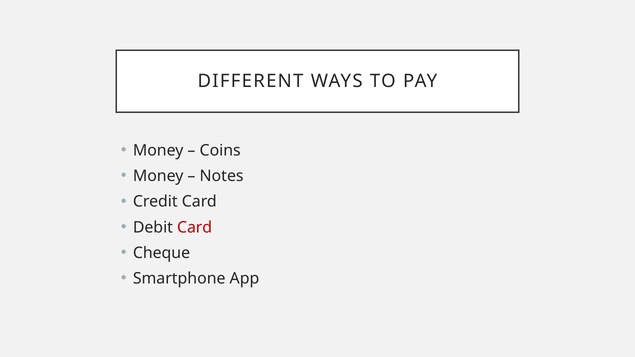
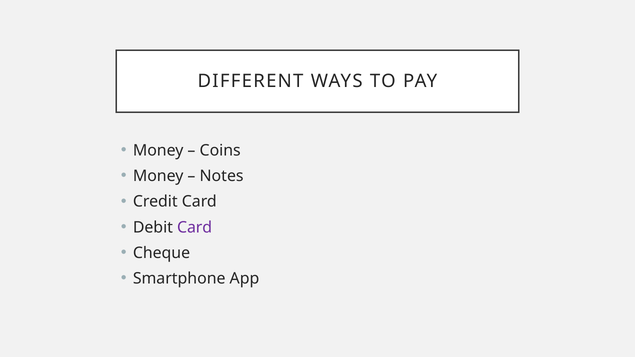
Card at (195, 227) colour: red -> purple
